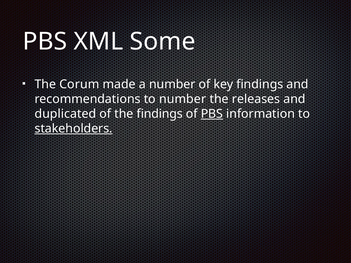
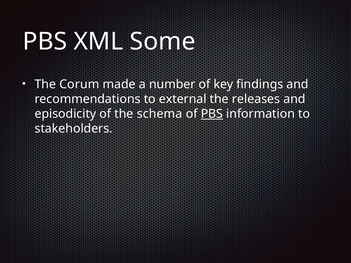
to number: number -> external
duplicated: duplicated -> episodicity
the findings: findings -> schema
stakeholders underline: present -> none
